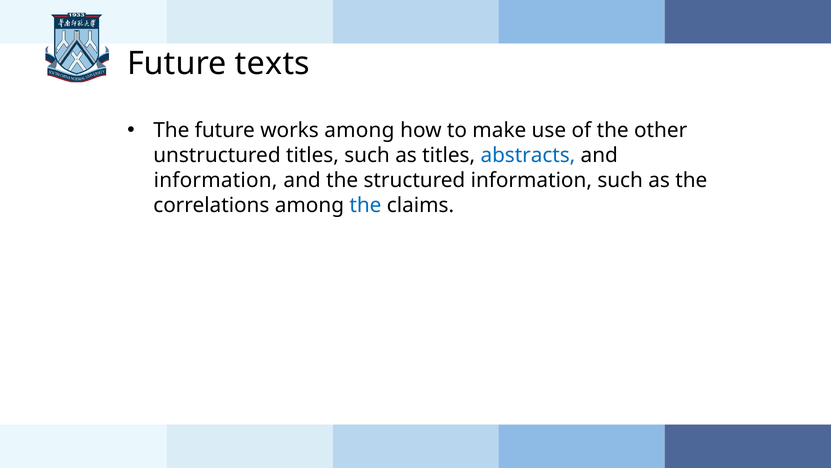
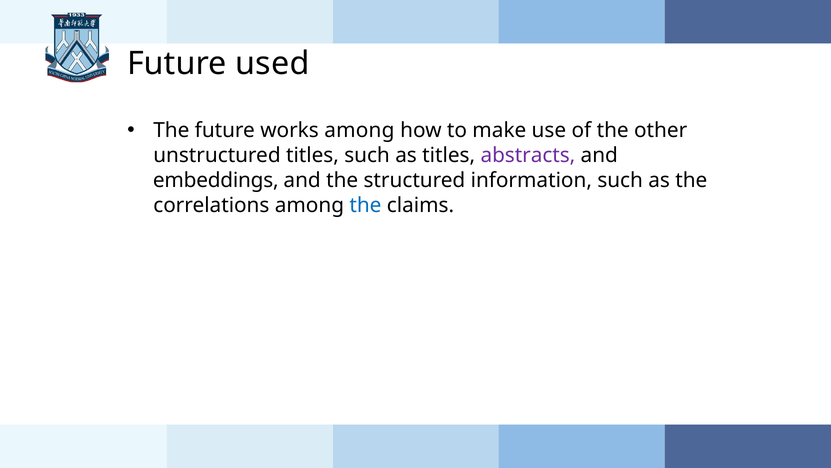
texts: texts -> used
abstracts colour: blue -> purple
information at (216, 180): information -> embeddings
